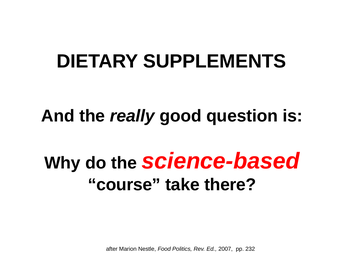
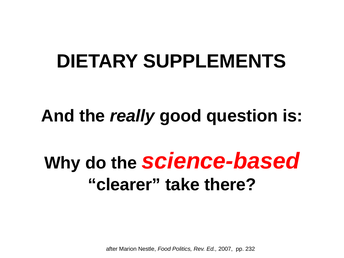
course: course -> clearer
